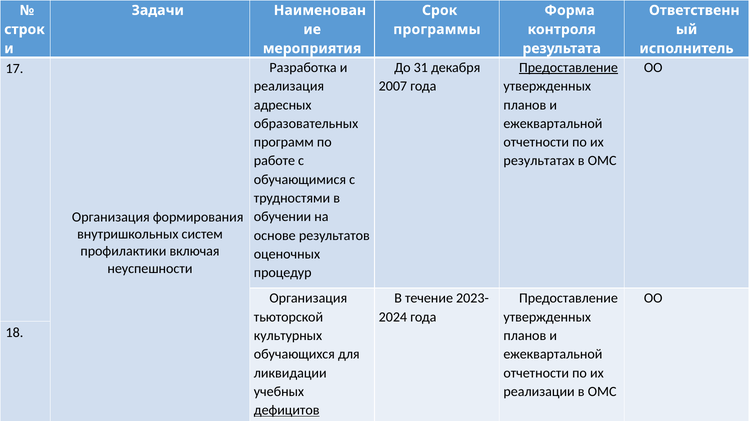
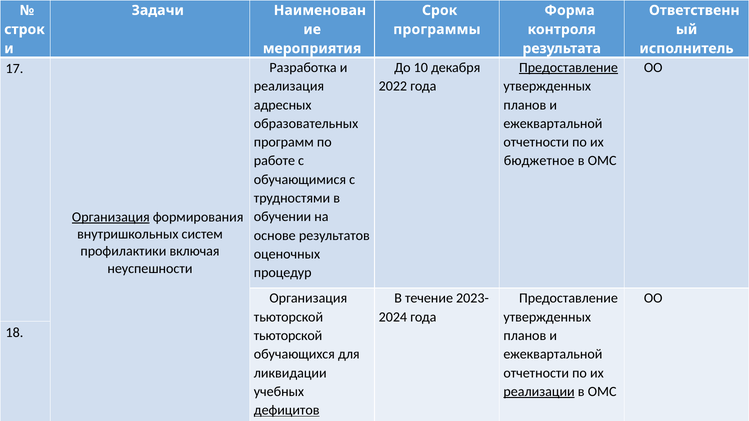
31: 31 -> 10
2007: 2007 -> 2022
результатах: результатах -> бюджетное
Организация at (111, 217) underline: none -> present
культурных at (288, 336): культурных -> тьюторской
реализации underline: none -> present
